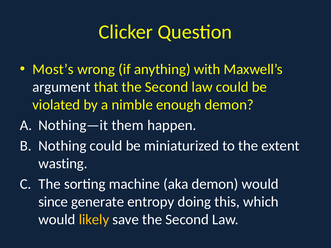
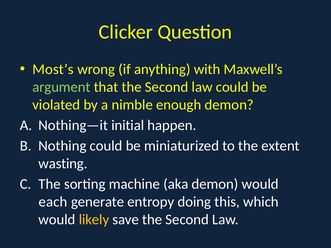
argument colour: white -> light green
them: them -> initial
since: since -> each
